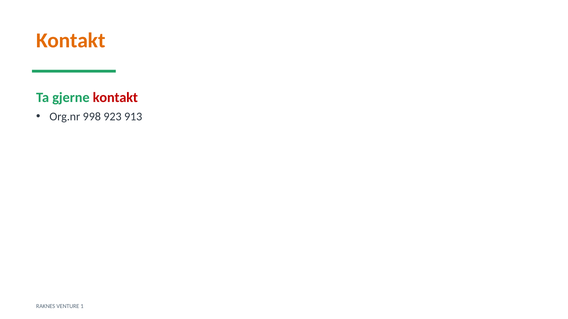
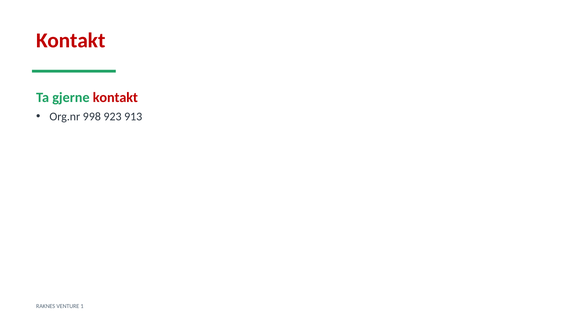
Kontakt at (71, 41) colour: orange -> red
